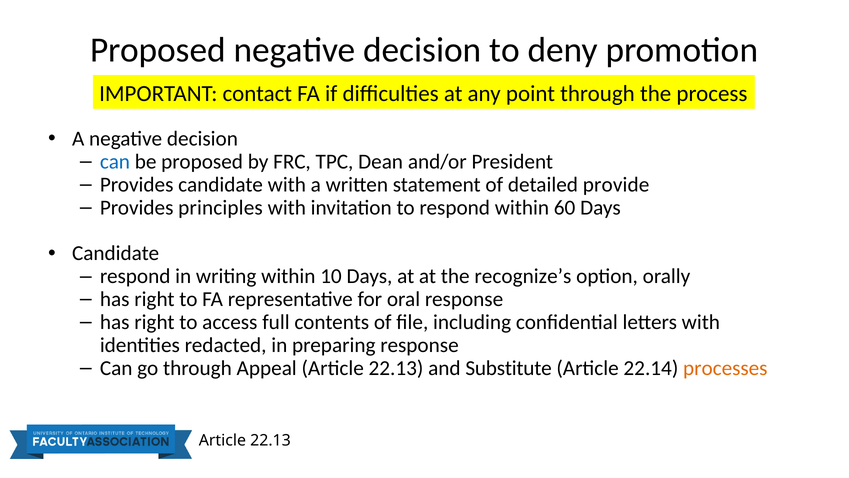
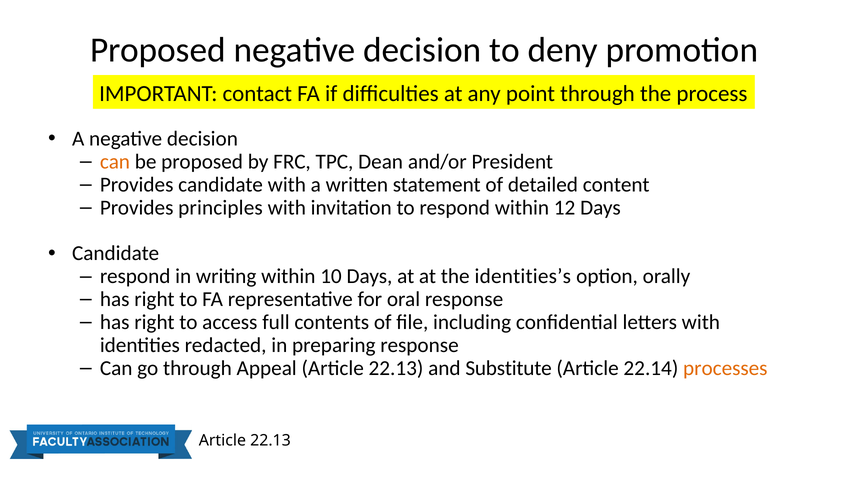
can at (115, 162) colour: blue -> orange
provide: provide -> content
60: 60 -> 12
recognize’s: recognize’s -> identities’s
